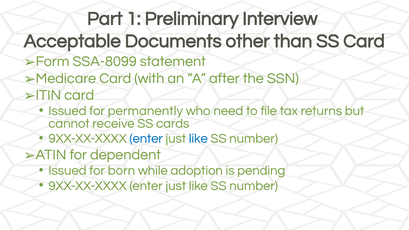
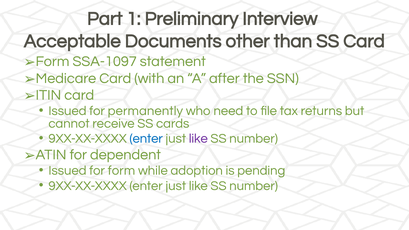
SSA-8099: SSA-8099 -> SSA-1097
like at (198, 139) colour: blue -> purple
for born: born -> form
